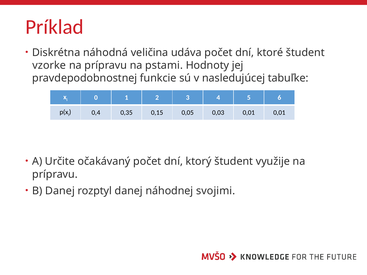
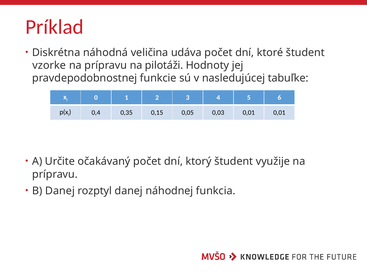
pstami: pstami -> pilotáži
svojimi: svojimi -> funkcia
